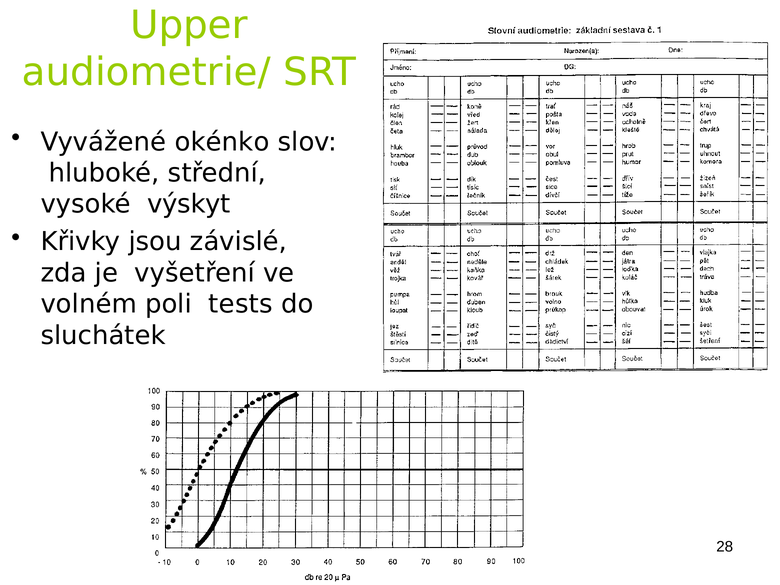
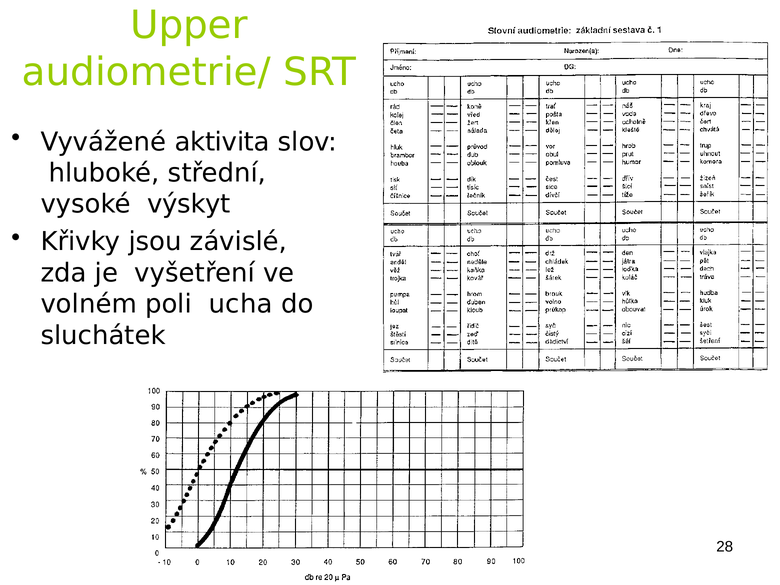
okénko: okénko -> aktivita
tests: tests -> ucha
